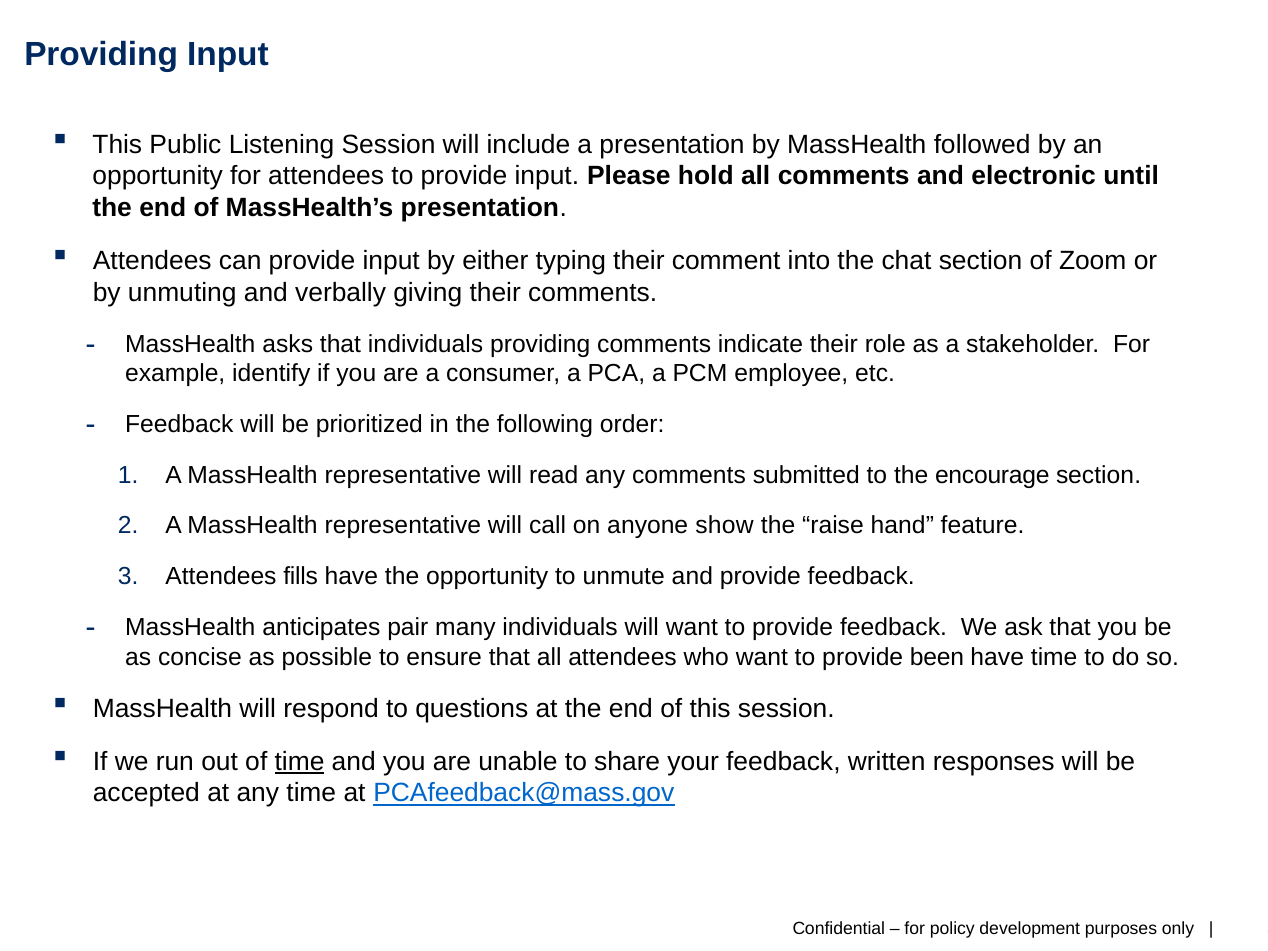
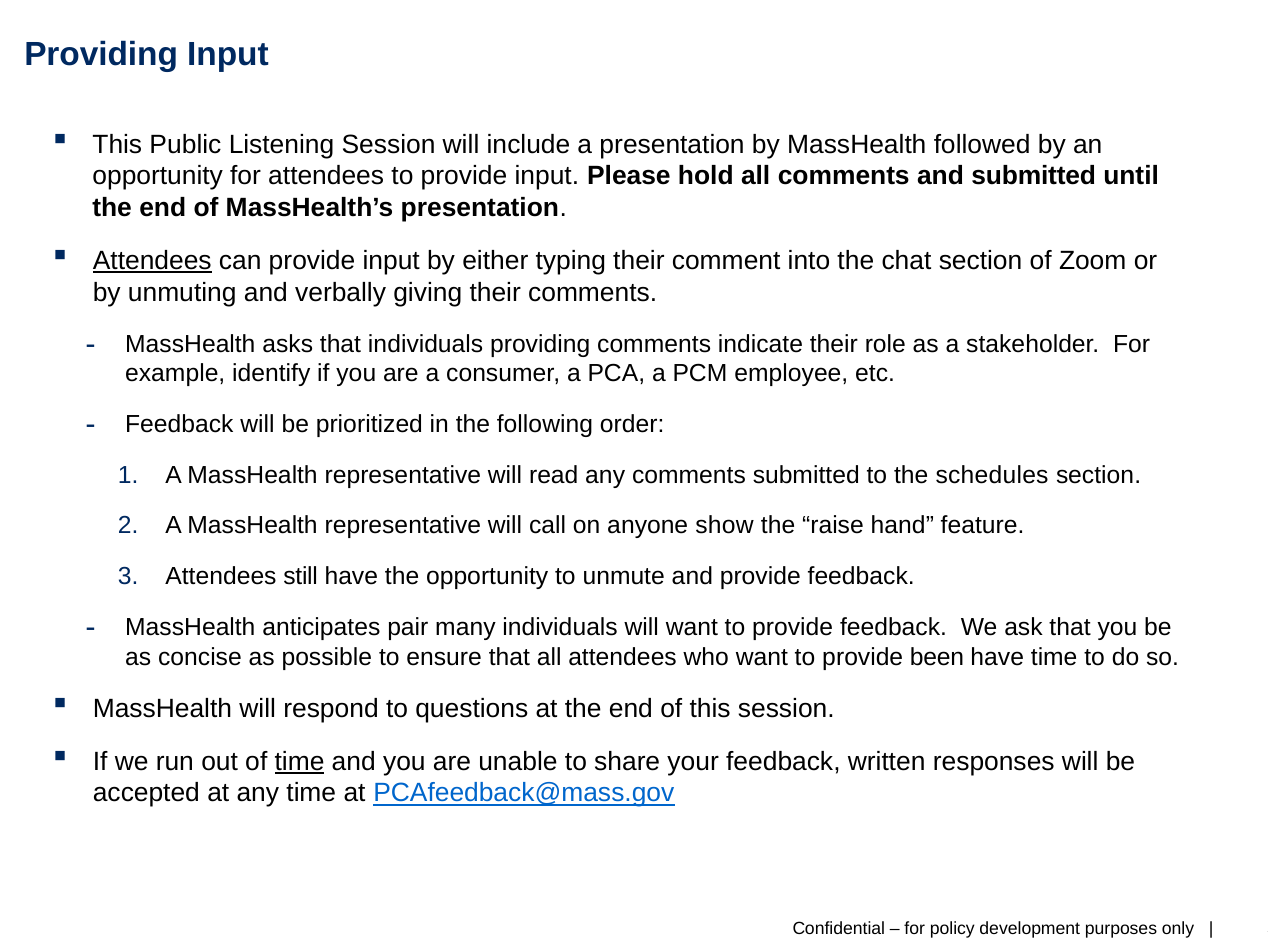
and electronic: electronic -> submitted
Attendees at (152, 261) underline: none -> present
encourage: encourage -> schedules
fills: fills -> still
